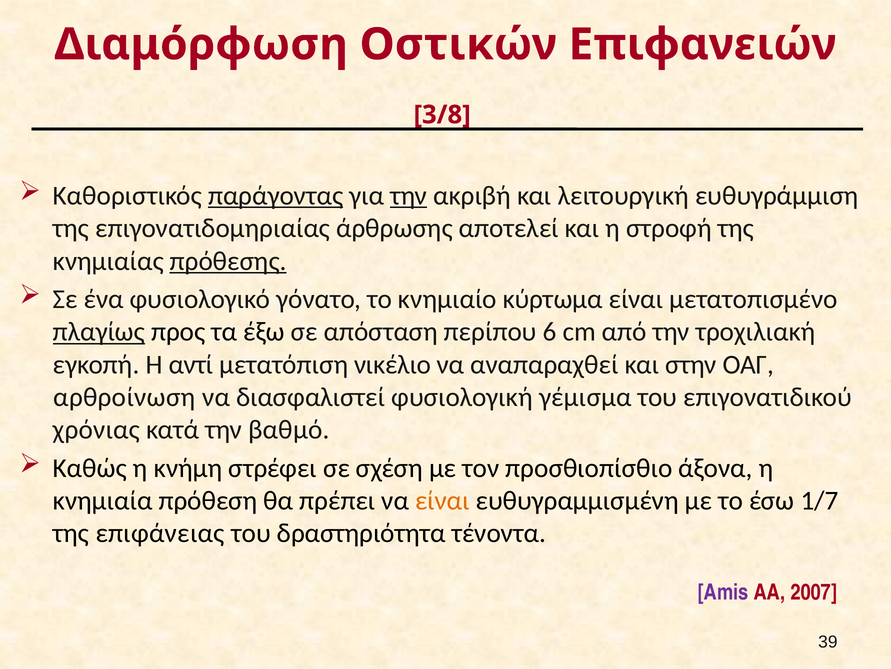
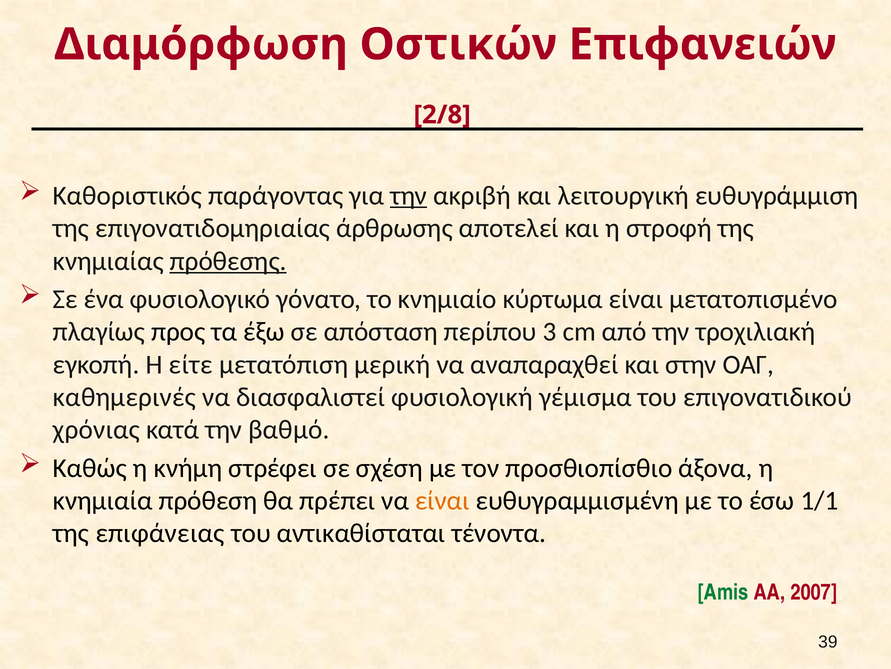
3/8: 3/8 -> 2/8
παράγοντας underline: present -> none
πλαγίως underline: present -> none
6: 6 -> 3
αντί: αντί -> είτε
νικέλιο: νικέλιο -> μερική
αρθροίνωση: αρθροίνωση -> καθημερινές
1/7: 1/7 -> 1/1
δραστηριότητα: δραστηριότητα -> αντικαθίσταται
Amis colour: purple -> green
